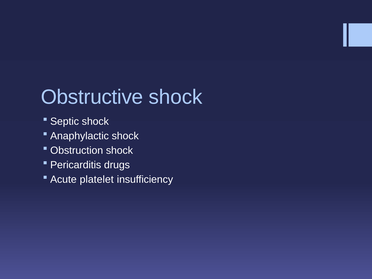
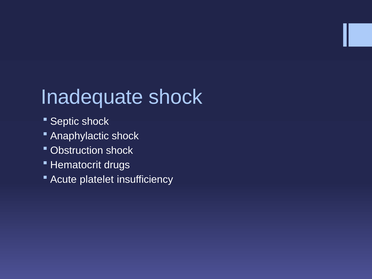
Obstructive: Obstructive -> Inadequate
Pericarditis: Pericarditis -> Hematocrit
